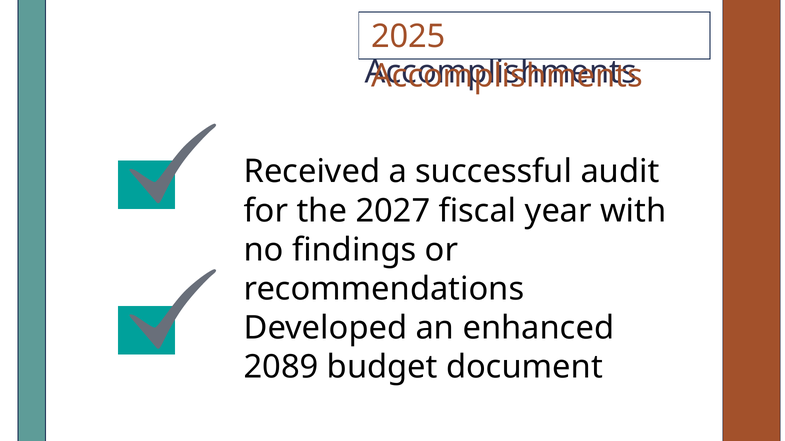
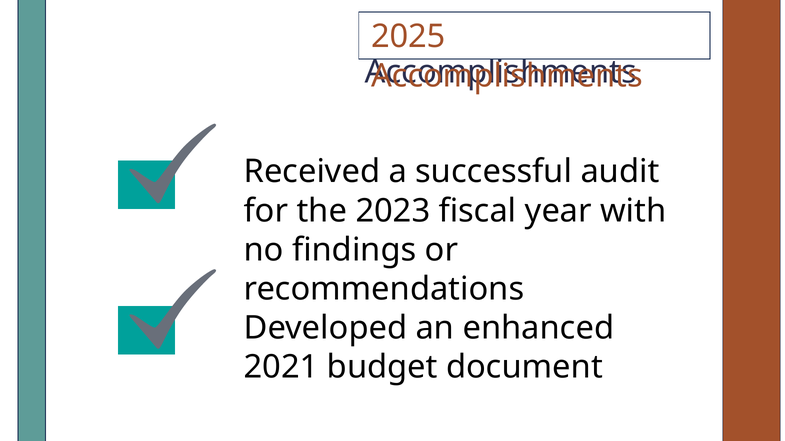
2027: 2027 -> 2023
2089: 2089 -> 2021
